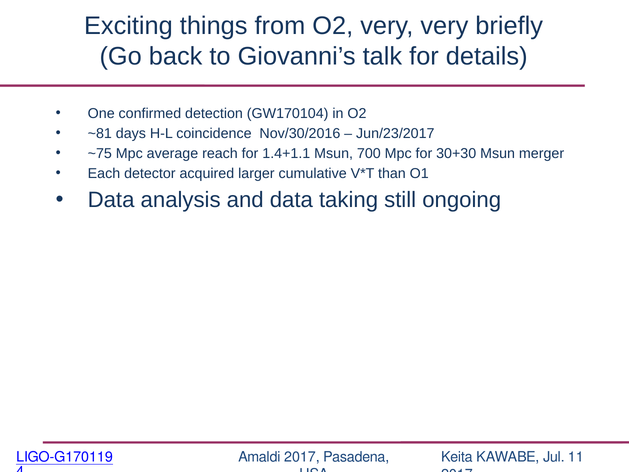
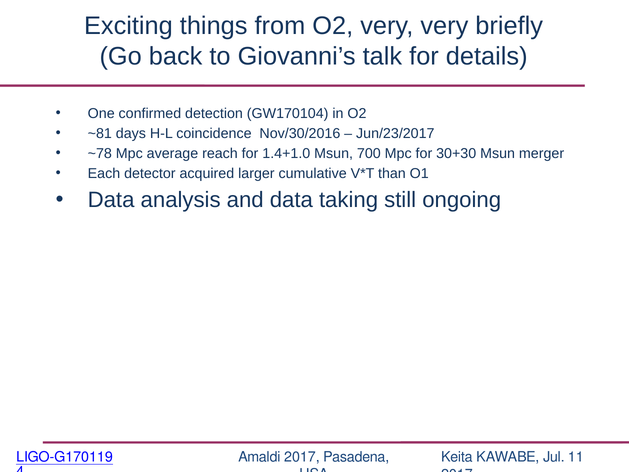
~75: ~75 -> ~78
1.4+1.1: 1.4+1.1 -> 1.4+1.0
